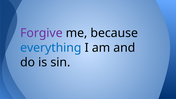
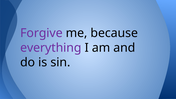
everything colour: blue -> purple
